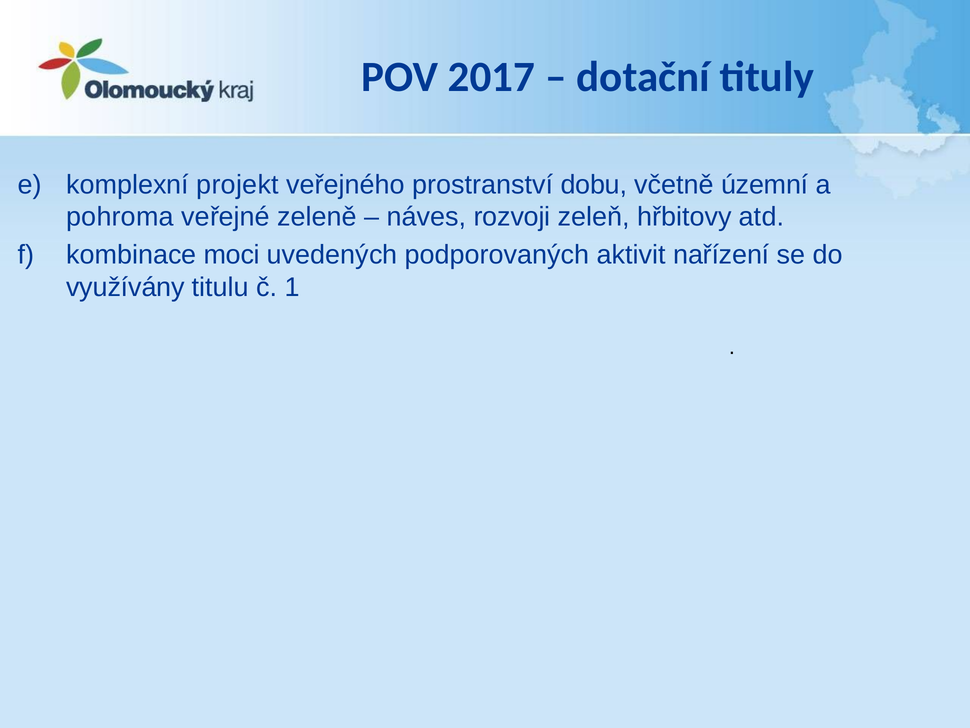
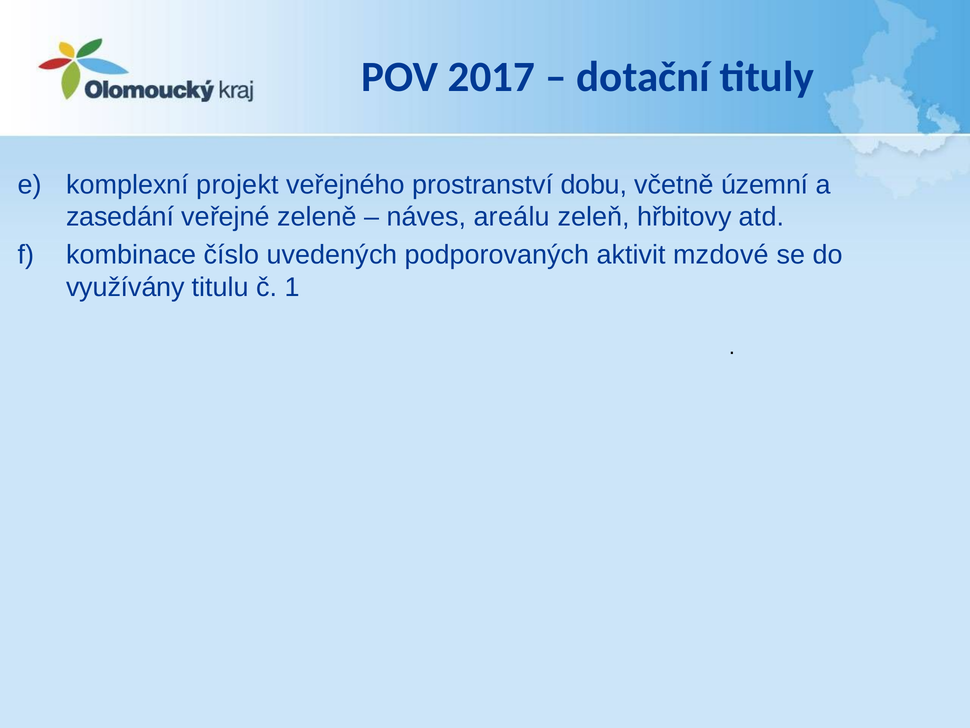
pohroma: pohroma -> zasedání
rozvoji: rozvoji -> areálu
moci: moci -> číslo
nařízení: nařízení -> mzdové
